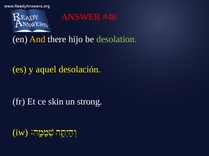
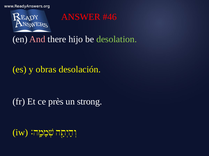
And colour: yellow -> pink
aquel: aquel -> obras
skin: skin -> près
